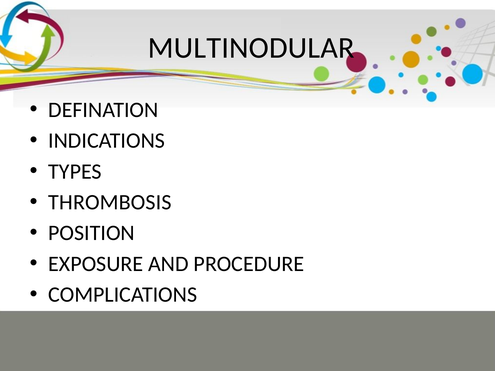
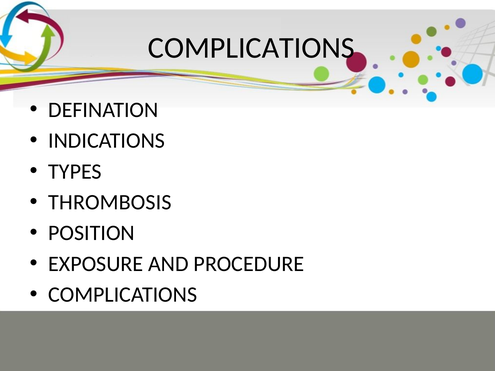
MULTINODULAR at (251, 48): MULTINODULAR -> COMPLICATIONS
